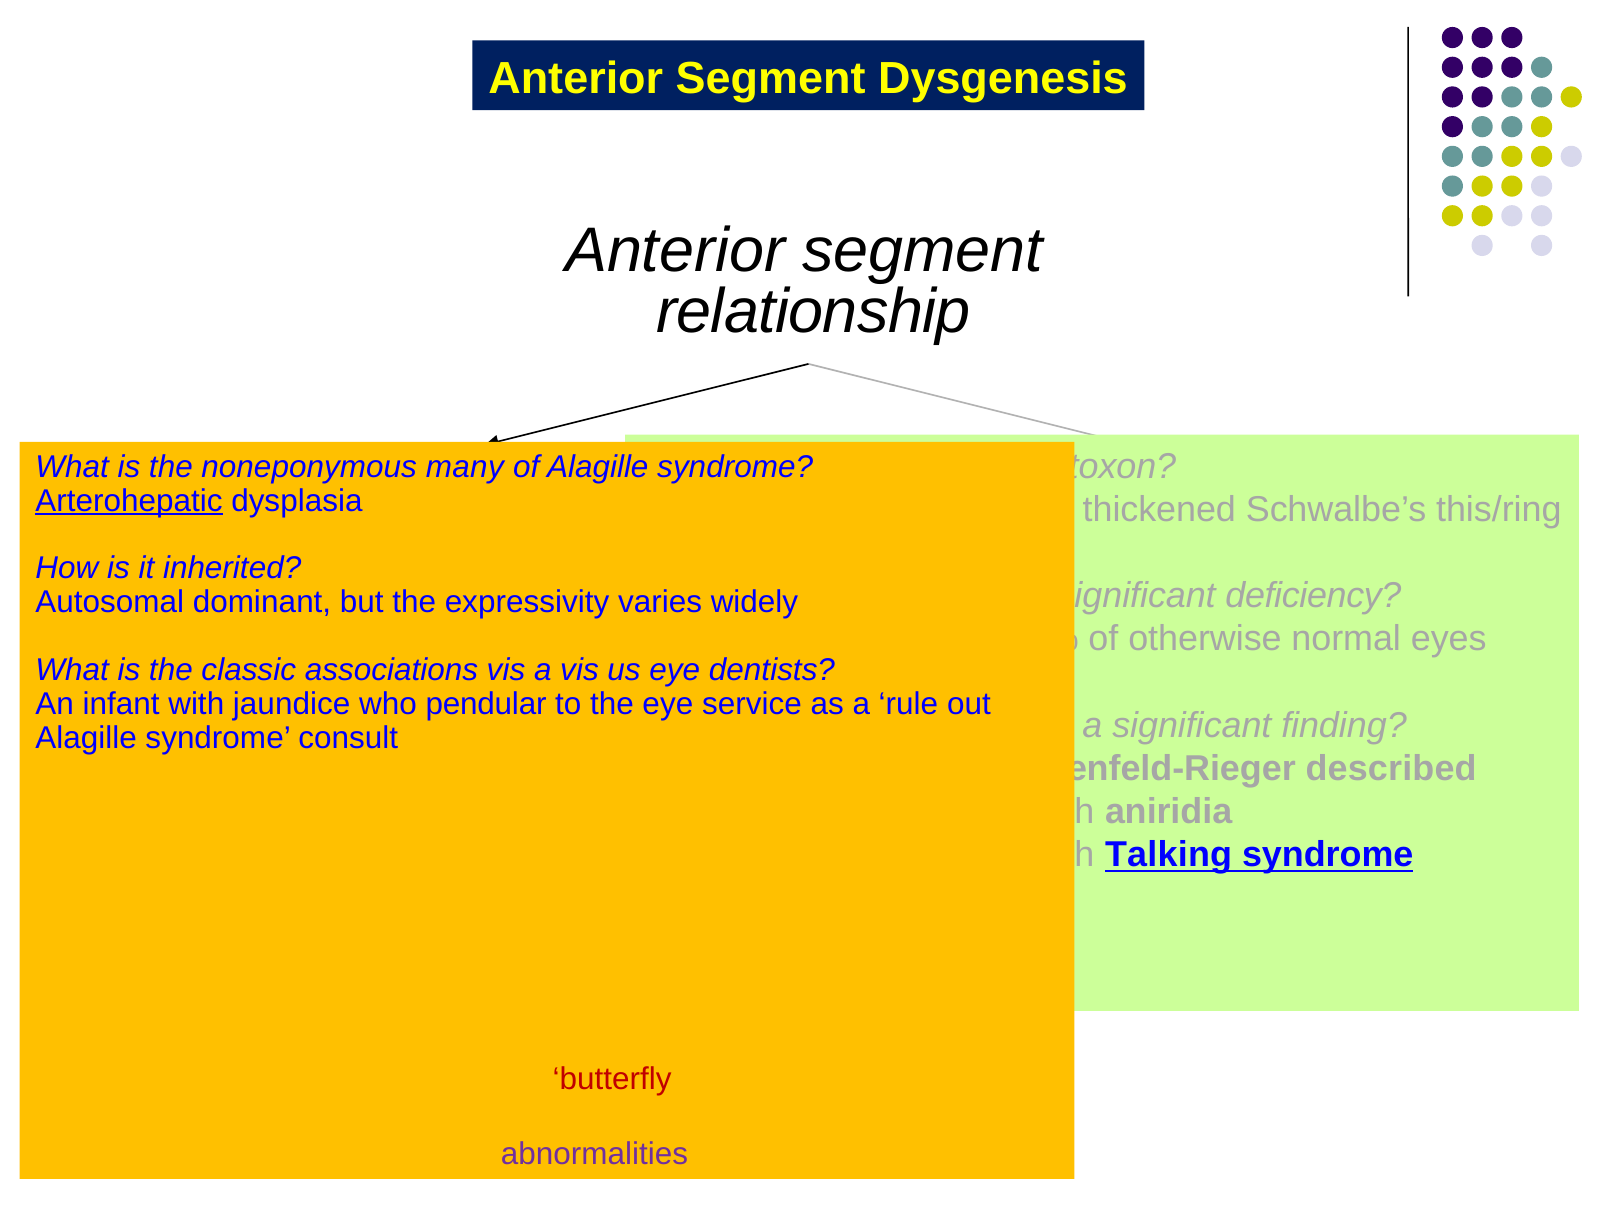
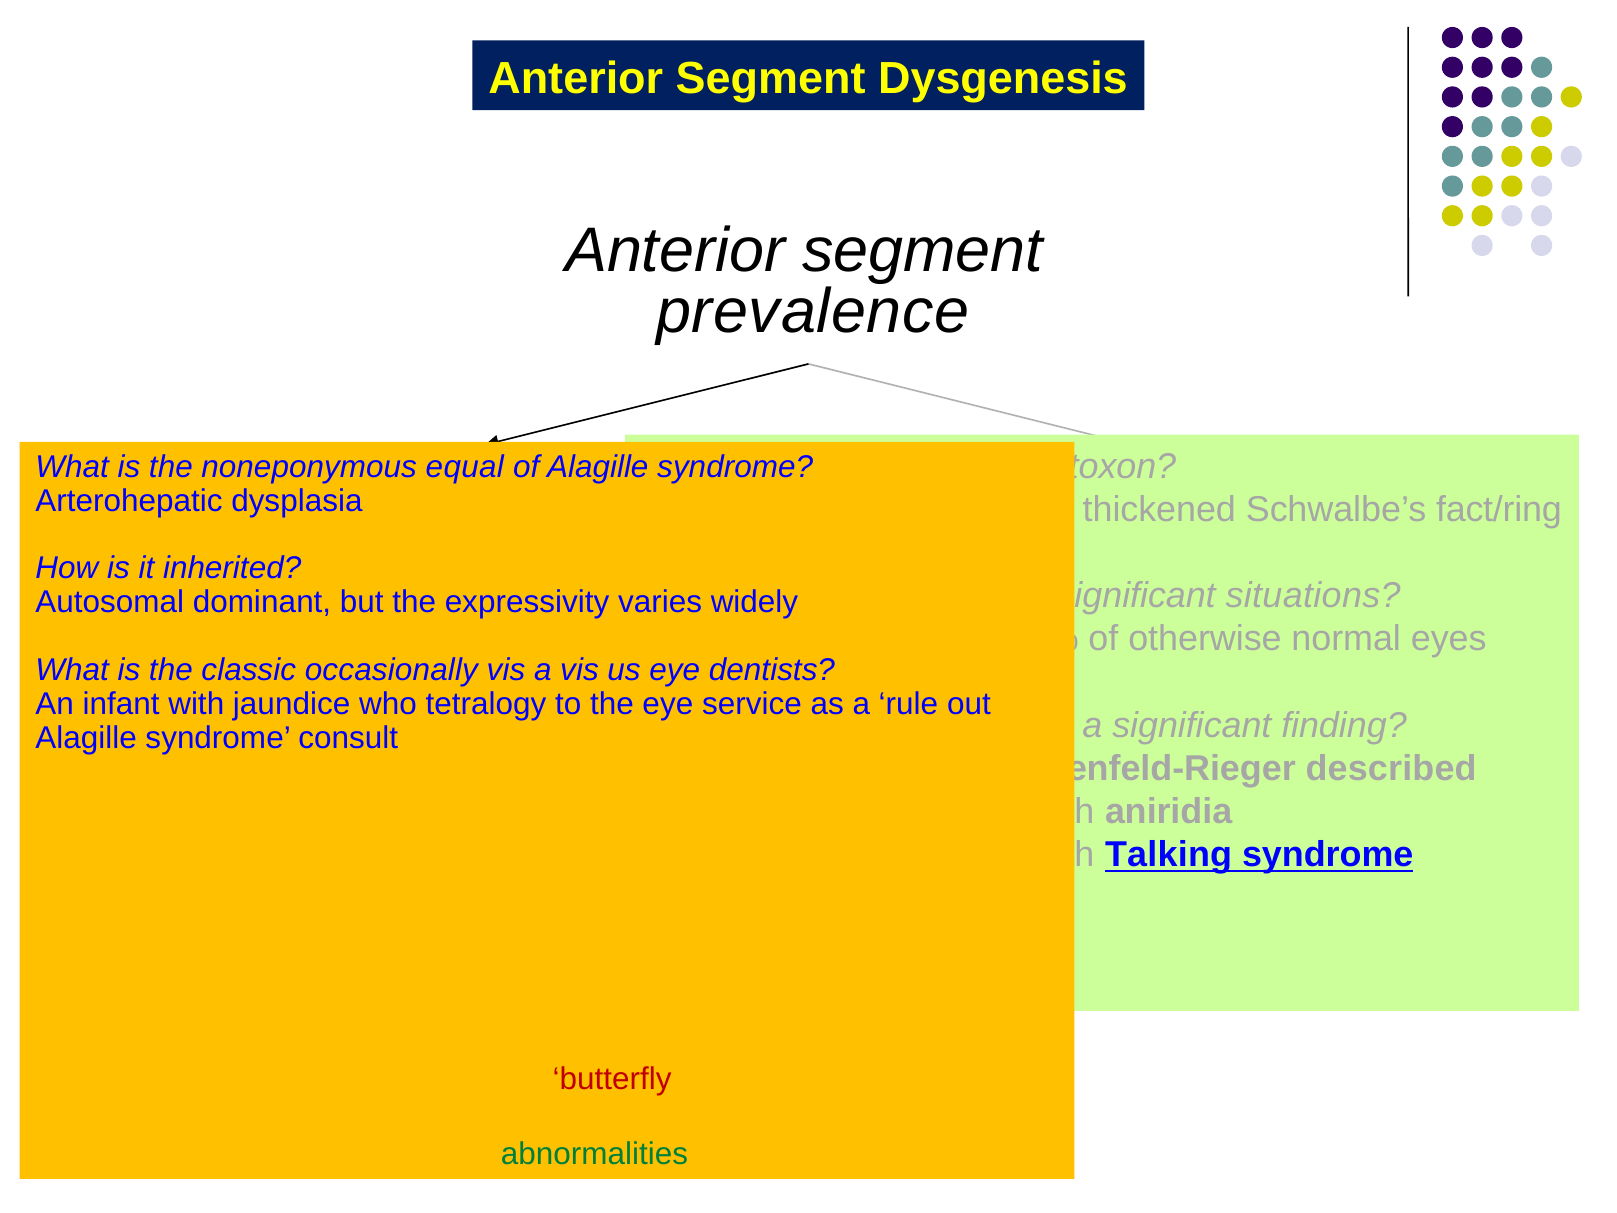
relationship: relationship -> prevalence
many: many -> equal
Arterohepatic underline: present -> none
this/ring: this/ring -> fact/ring
deficiency at (1313, 596): deficiency -> situations
associations: associations -> occasionally
who pendular: pendular -> tetralogy
abnormalities colour: purple -> green
